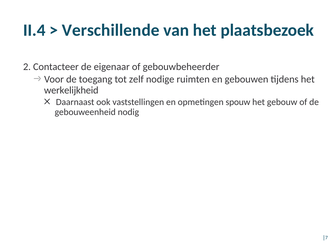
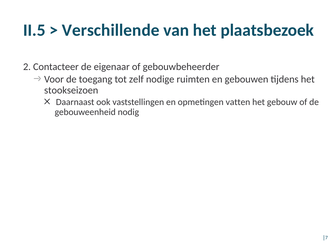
II.4: II.4 -> II.5
werkelijkheid: werkelijkheid -> stookseizoen
spouw: spouw -> vatten
